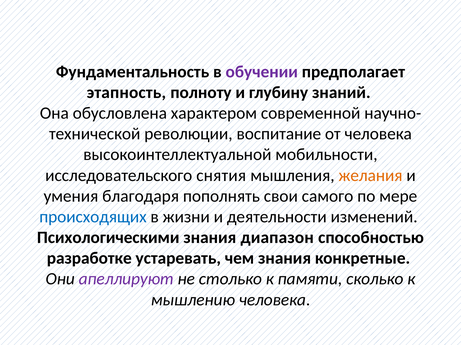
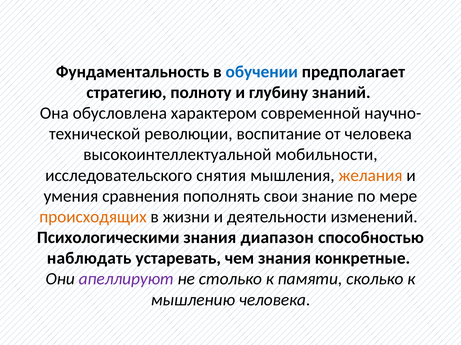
обучении colour: purple -> blue
этапность: этапность -> стратегию
благодаря: благодаря -> сравнения
самого: самого -> знание
происходящих colour: blue -> orange
разработке: разработке -> наблюдать
